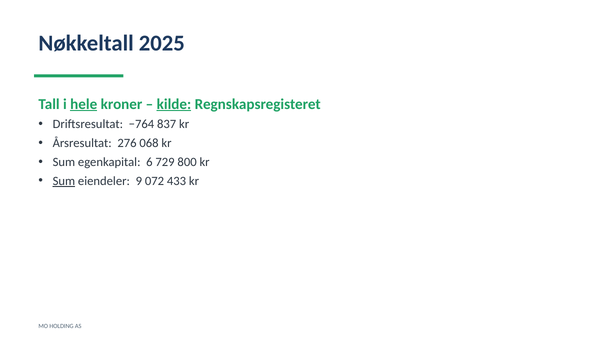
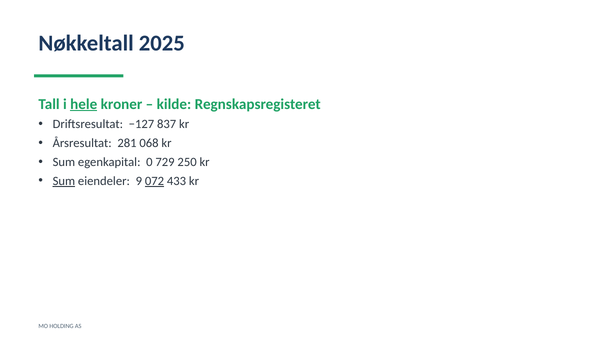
kilde underline: present -> none
−764: −764 -> −127
276: 276 -> 281
6: 6 -> 0
800: 800 -> 250
072 underline: none -> present
